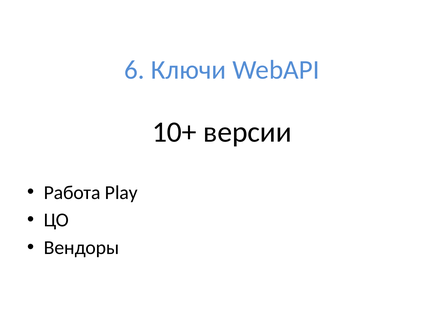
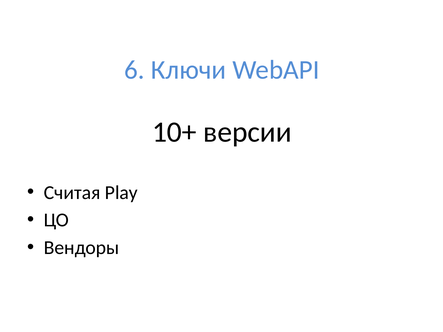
Работа: Работа -> Считая
